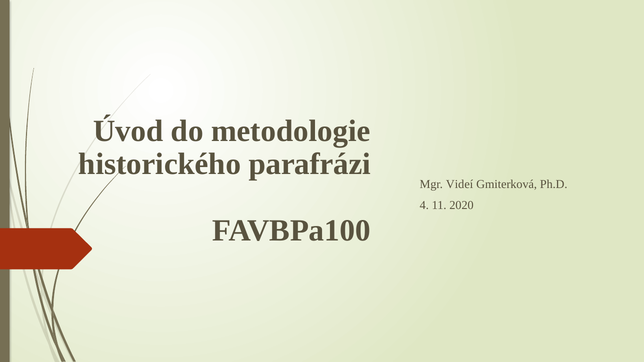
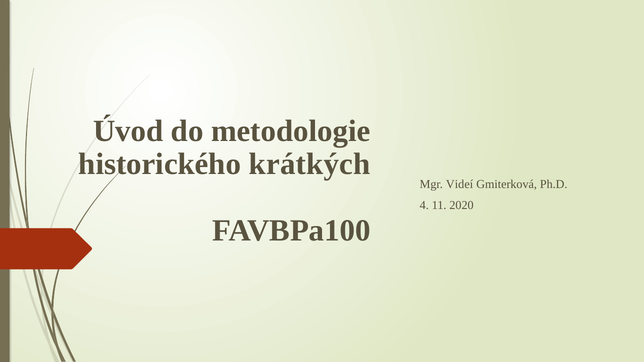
parafrázi: parafrázi -> krátkých
